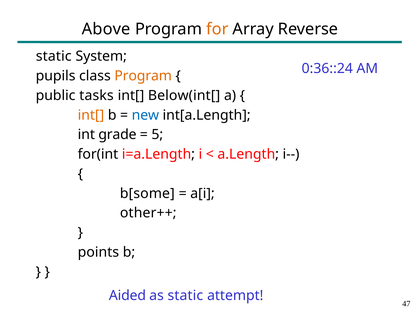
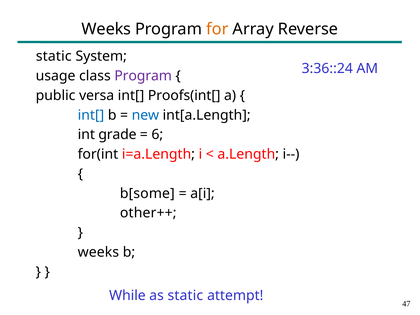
Above at (106, 29): Above -> Weeks
0:36::24: 0:36::24 -> 3:36::24
pupils: pupils -> usage
Program at (143, 76) colour: orange -> purple
tasks: tasks -> versa
Below(int[: Below(int[ -> Proofs(int[
int[ at (91, 115) colour: orange -> blue
5: 5 -> 6
points at (98, 252): points -> weeks
Aided: Aided -> While
